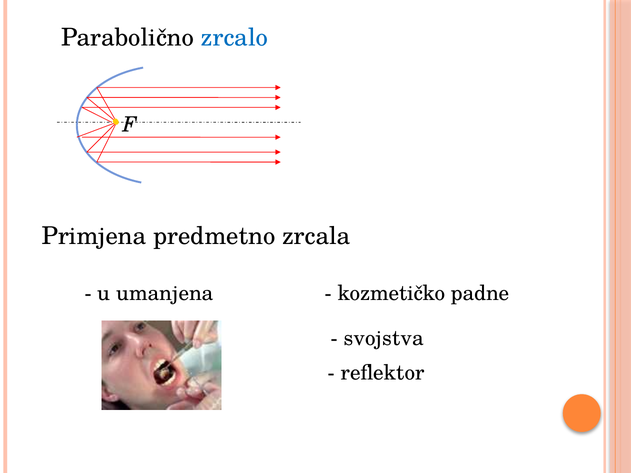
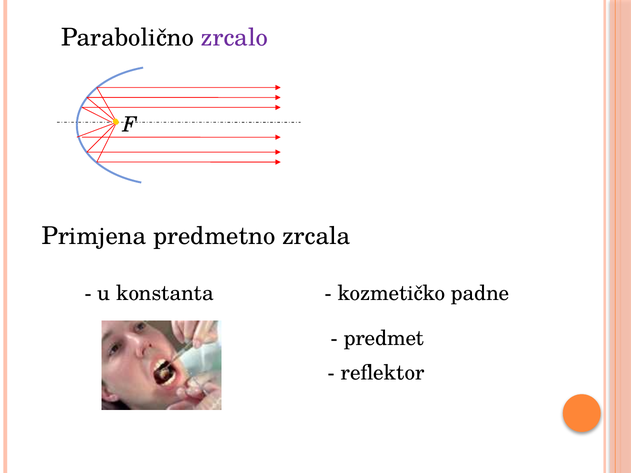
zrcalo colour: blue -> purple
umanjena: umanjena -> konstanta
svojstva: svojstva -> predmet
